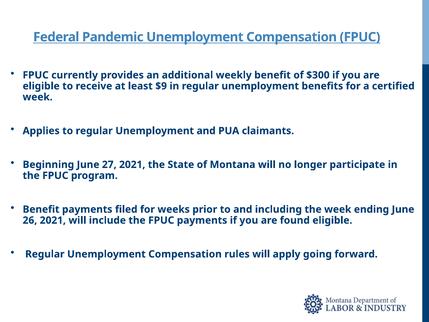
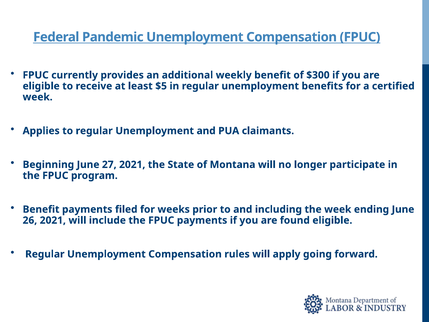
$9: $9 -> $5
